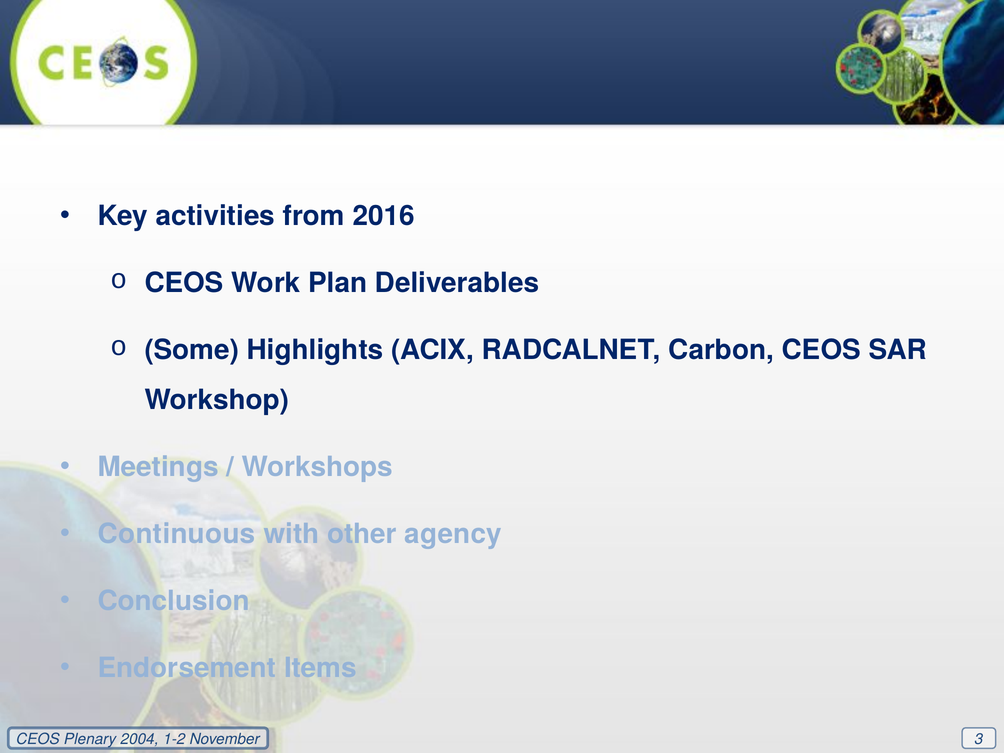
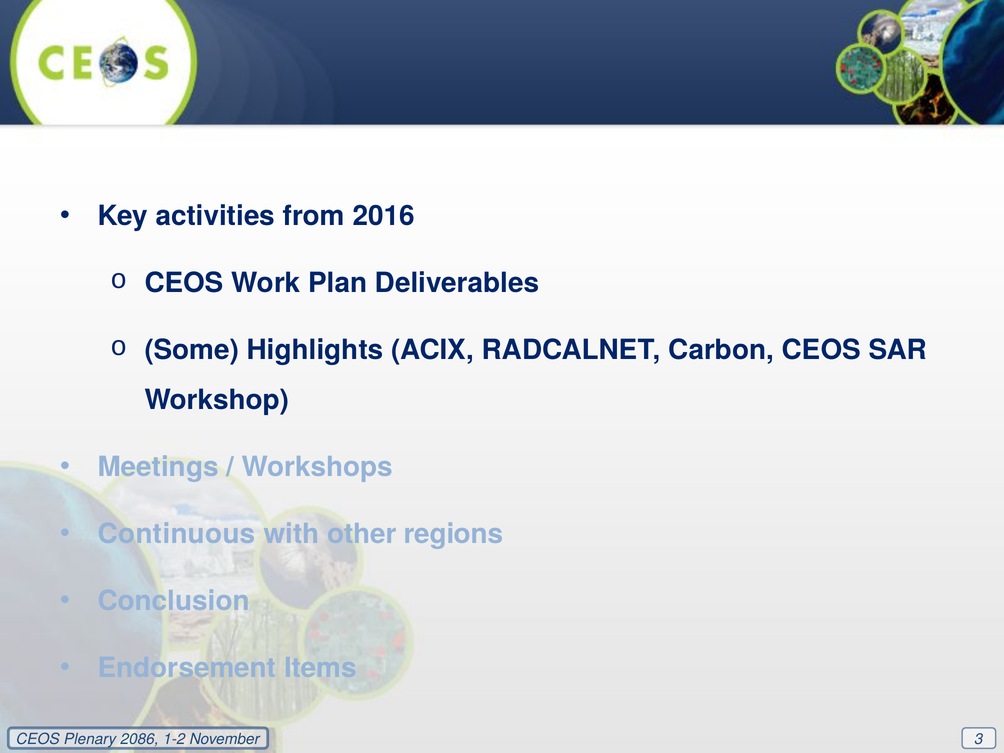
agency: agency -> regions
2004: 2004 -> 2086
